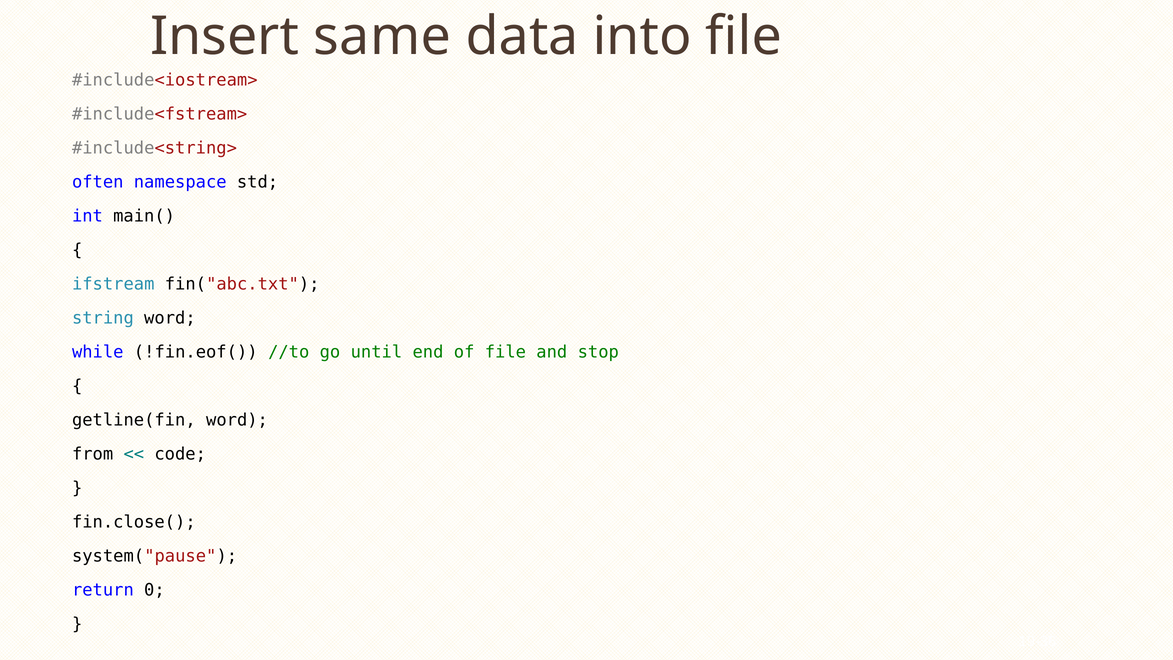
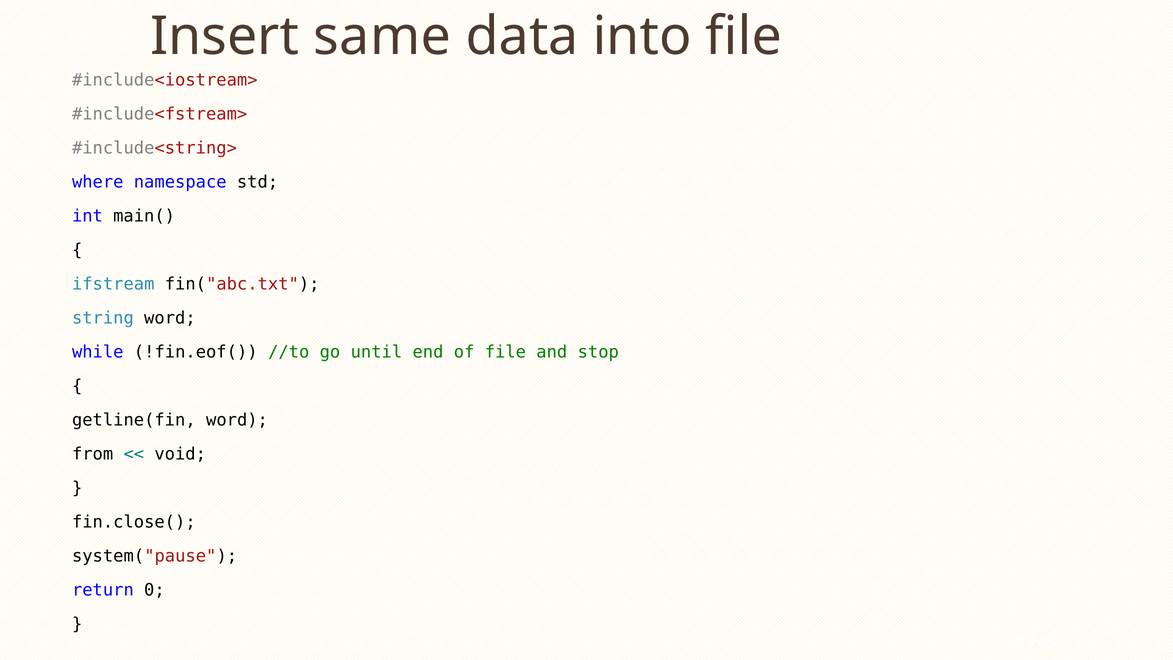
often: often -> where
code: code -> void
